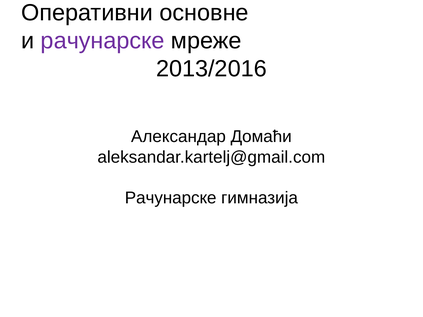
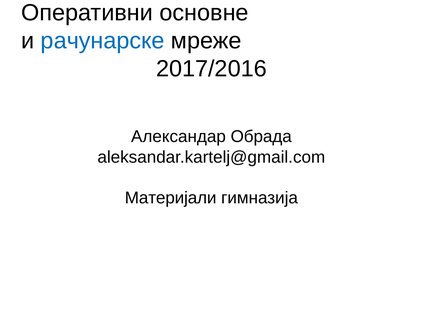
рачунарске at (103, 41) colour: purple -> blue
2013/2016: 2013/2016 -> 2017/2016
Домаћи: Домаћи -> Обрада
Рачунарске at (171, 198): Рачунарске -> Материјали
